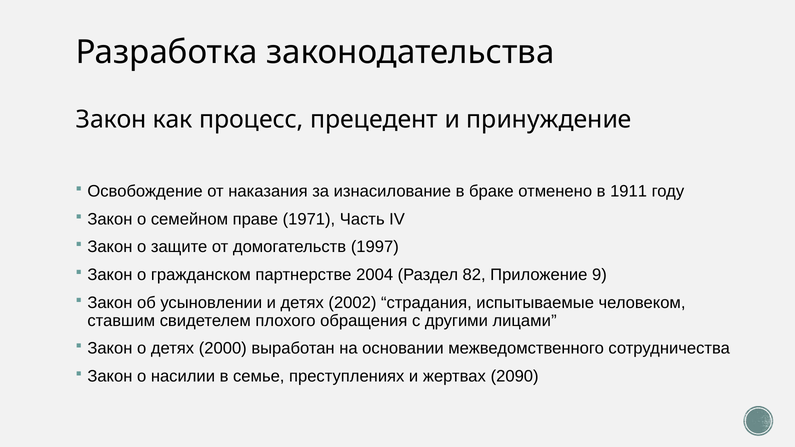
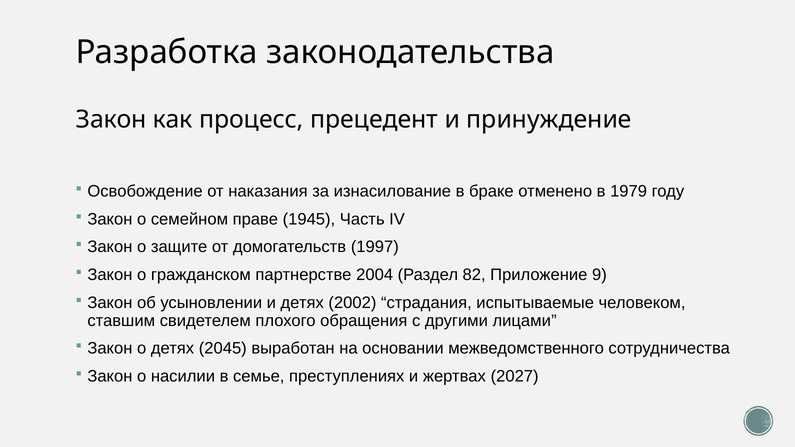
1911: 1911 -> 1979
1971: 1971 -> 1945
2000: 2000 -> 2045
2090: 2090 -> 2027
